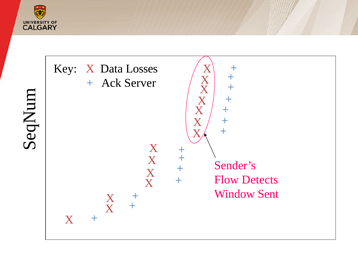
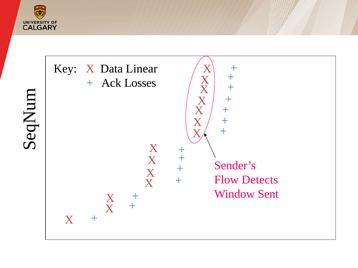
Losses: Losses -> Linear
Server: Server -> Losses
